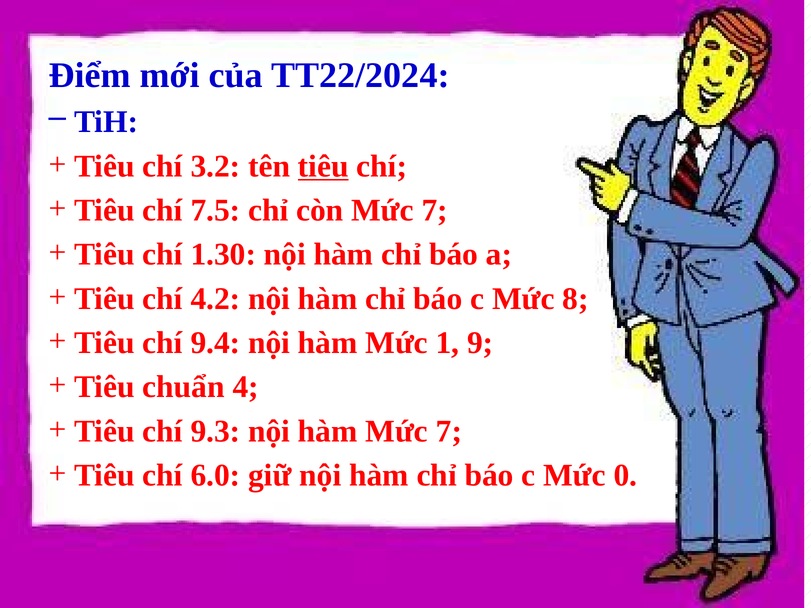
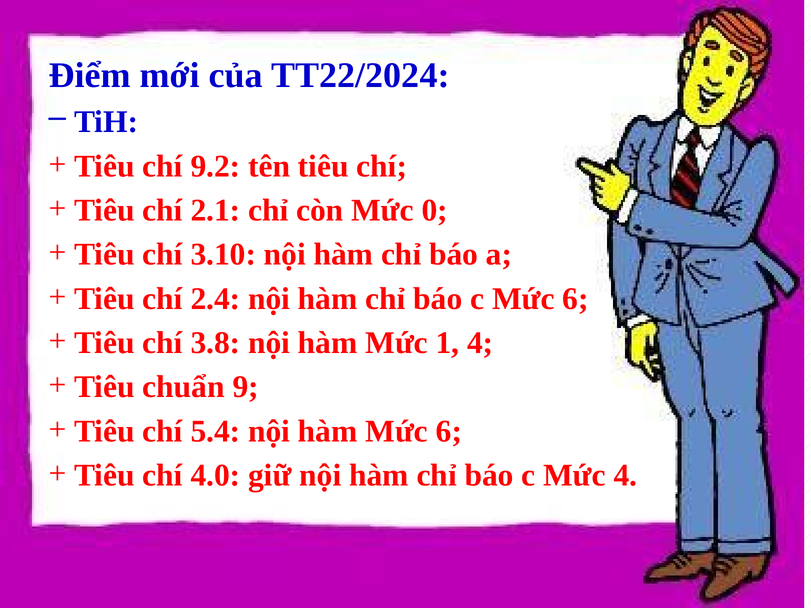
3.2: 3.2 -> 9.2
tiêu underline: present -> none
7.5: 7.5 -> 2.1
còn Mức 7: 7 -> 0
1.30: 1.30 -> 3.10
4.2: 4.2 -> 2.4
c Mức 8: 8 -> 6
9.4: 9.4 -> 3.8
1 9: 9 -> 4
4: 4 -> 9
9.3: 9.3 -> 5.4
hàm Mức 7: 7 -> 6
6.0: 6.0 -> 4.0
Mức 0: 0 -> 4
